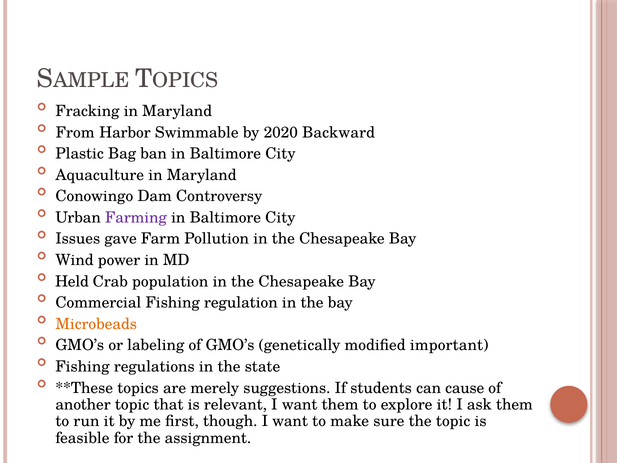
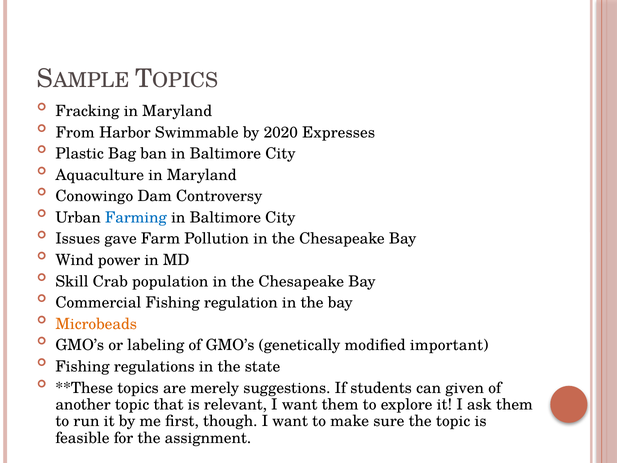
Backward: Backward -> Expresses
Farming colour: purple -> blue
Held: Held -> Skill
cause: cause -> given
